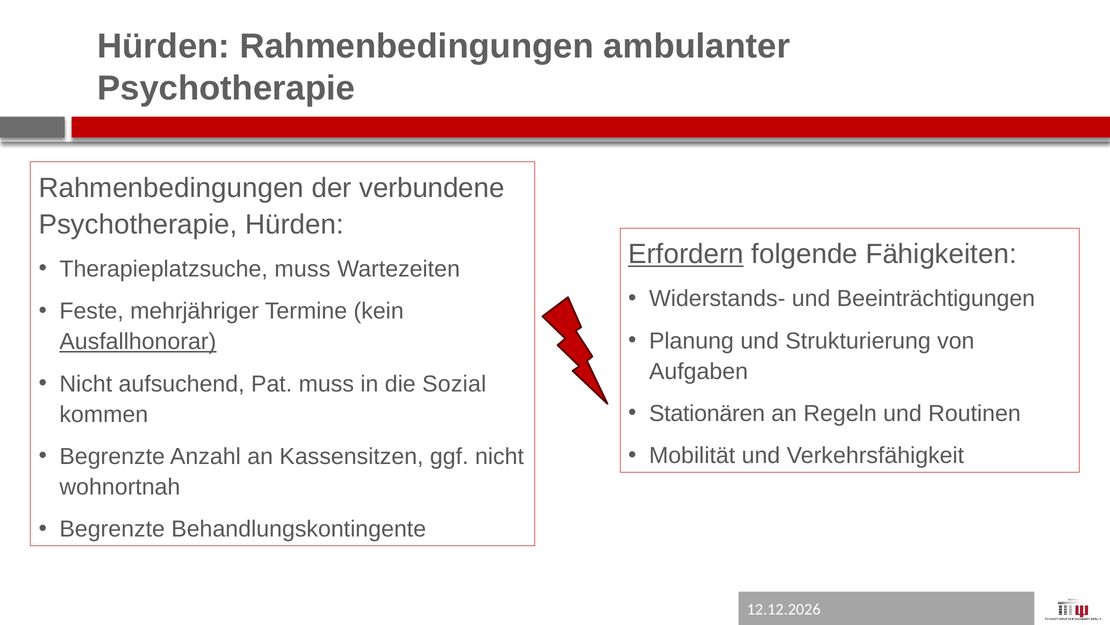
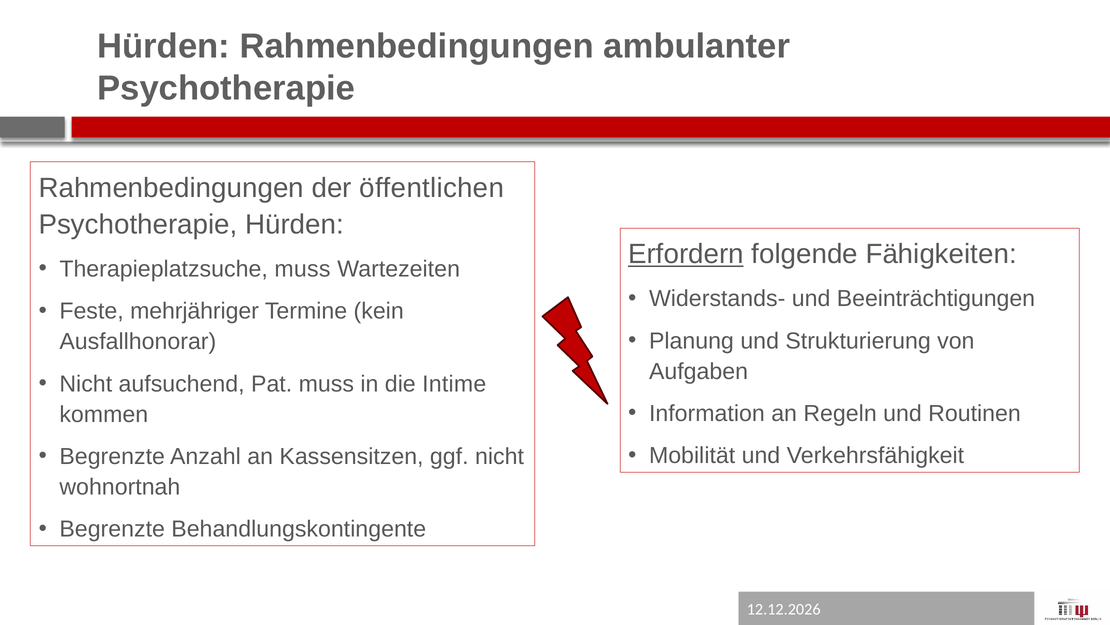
verbundene: verbundene -> öffentlichen
Ausfallhonorar underline: present -> none
Sozial: Sozial -> Intime
Stationären: Stationären -> Information
